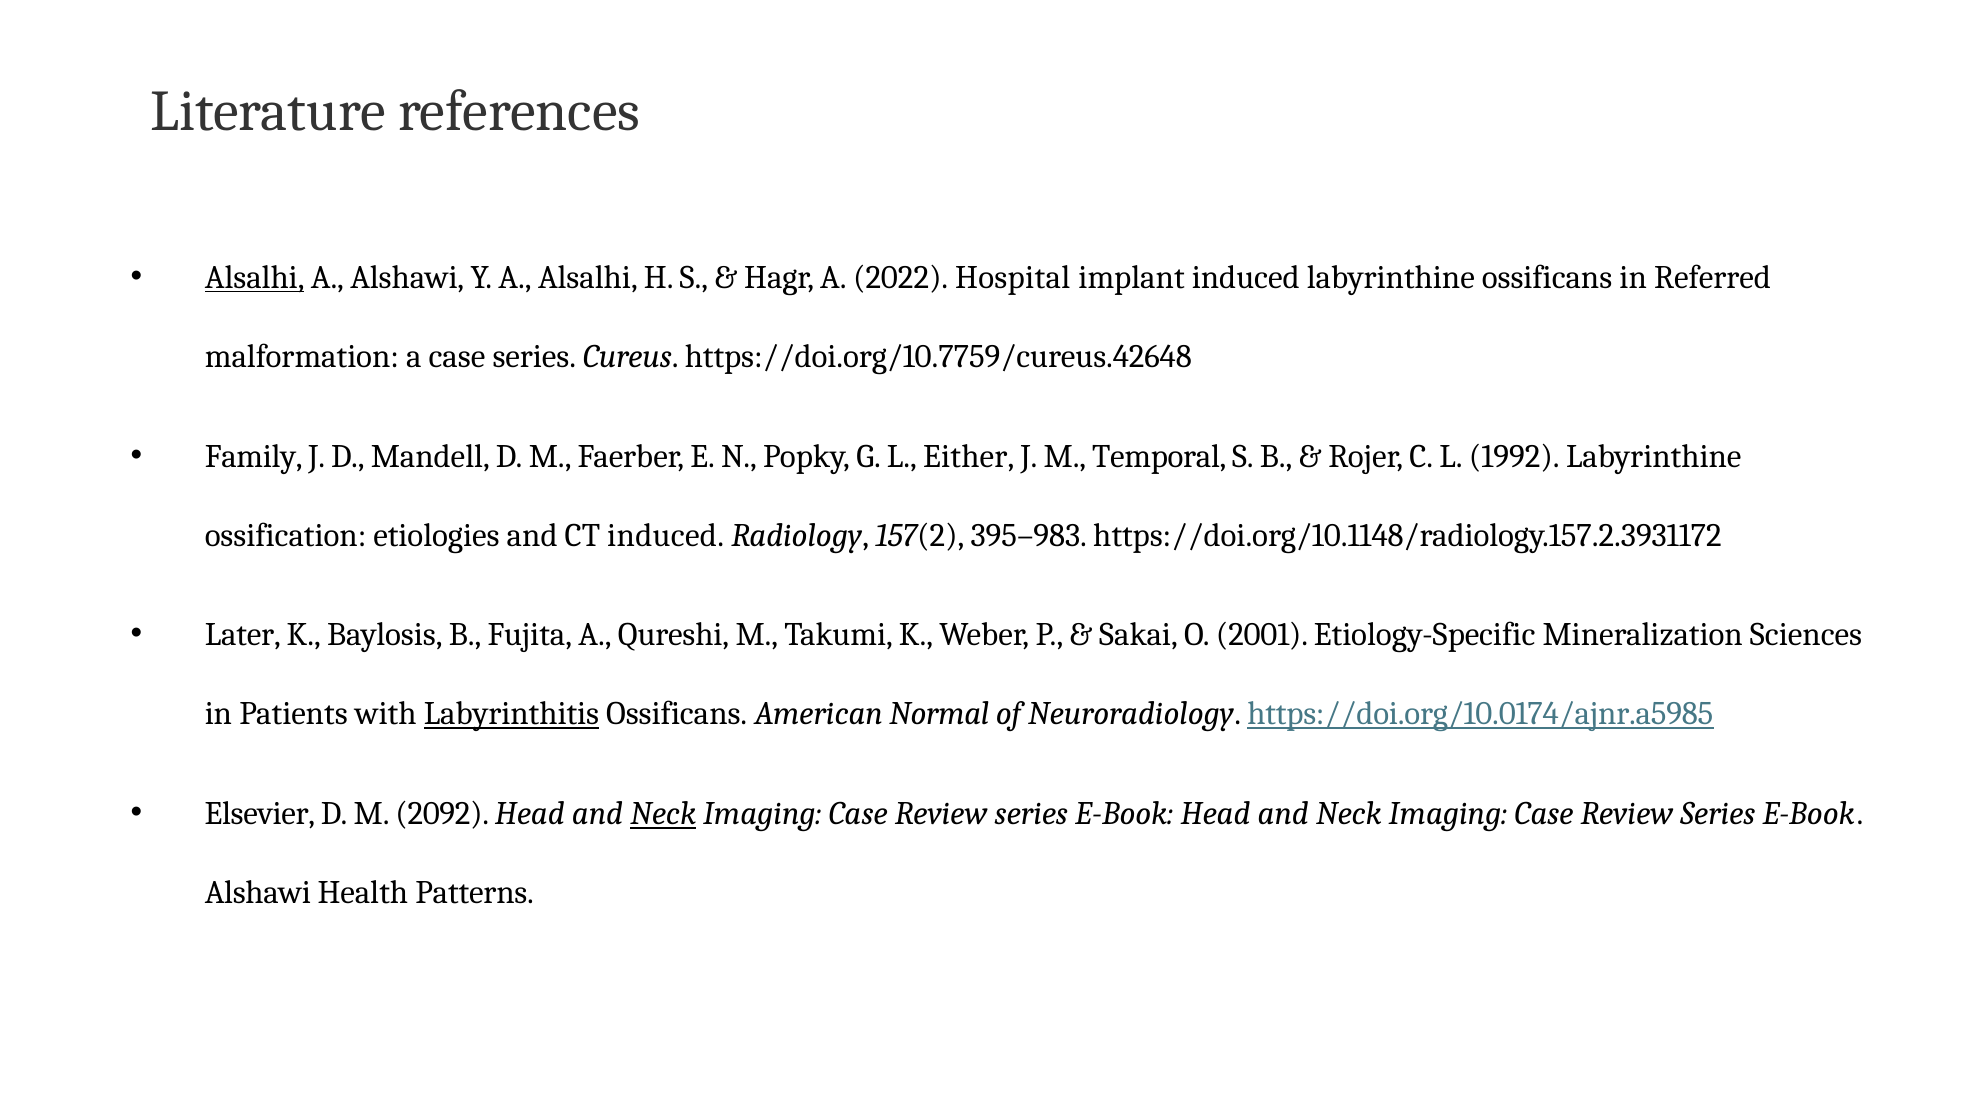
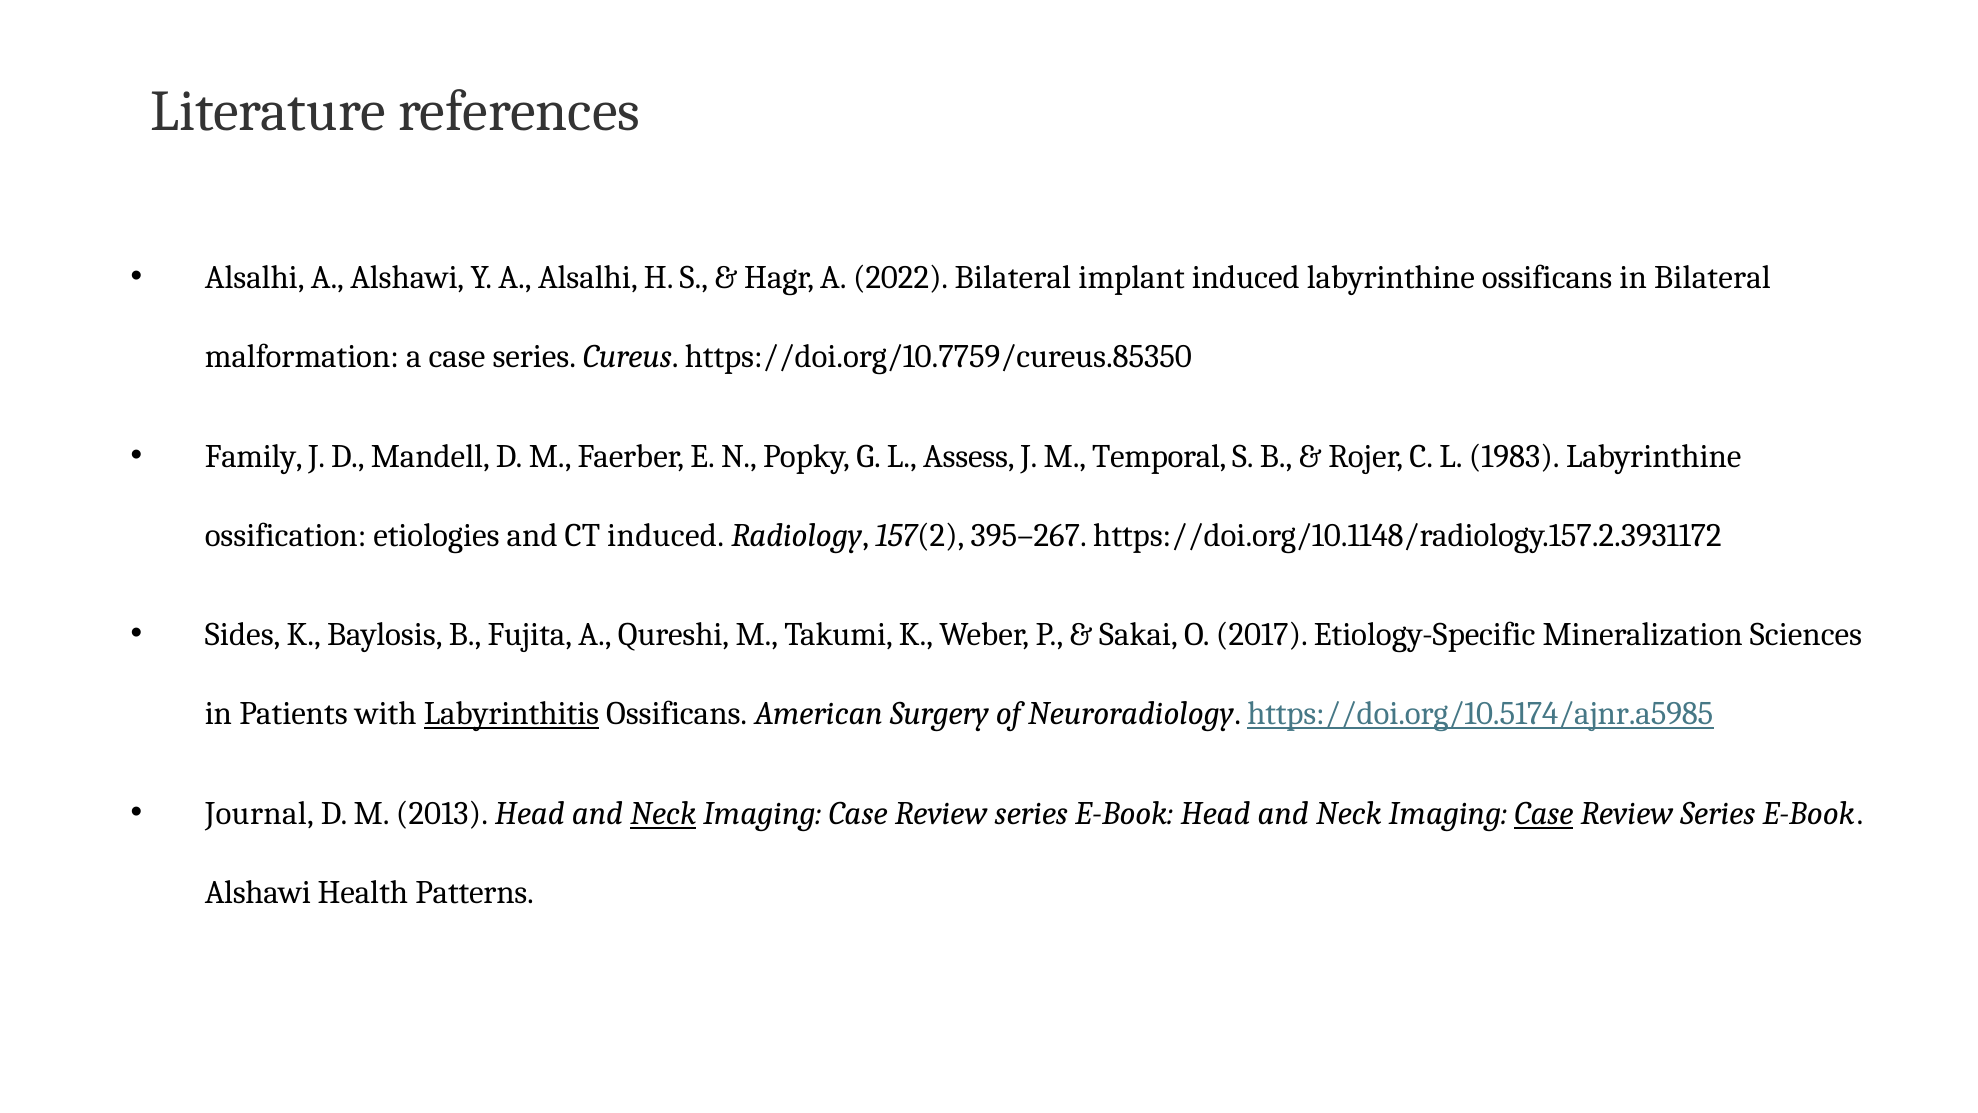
Alsalhi at (255, 277) underline: present -> none
2022 Hospital: Hospital -> Bilateral
in Referred: Referred -> Bilateral
https://doi.org/10.7759/cureus.42648: https://doi.org/10.7759/cureus.42648 -> https://doi.org/10.7759/cureus.85350
Either: Either -> Assess
1992: 1992 -> 1983
395–983: 395–983 -> 395–267
Later: Later -> Sides
2001: 2001 -> 2017
Normal: Normal -> Surgery
https://doi.org/10.0174/ajnr.a5985: https://doi.org/10.0174/ajnr.a5985 -> https://doi.org/10.5174/ajnr.a5985
Elsevier: Elsevier -> Journal
2092: 2092 -> 2013
Case at (1544, 814) underline: none -> present
